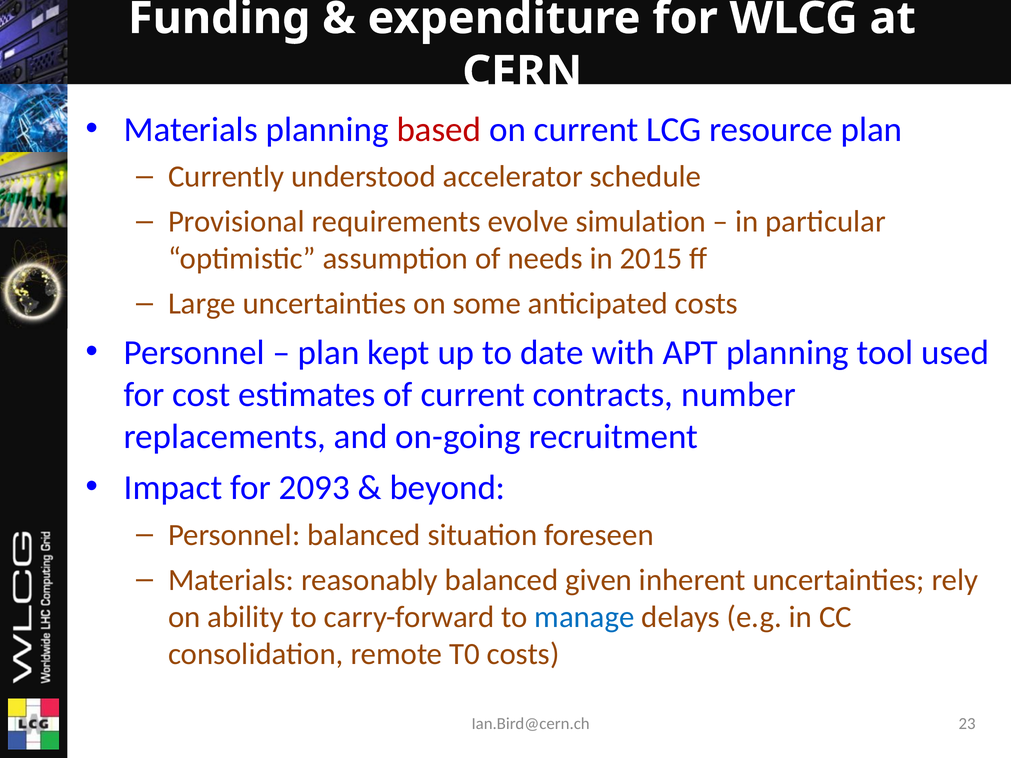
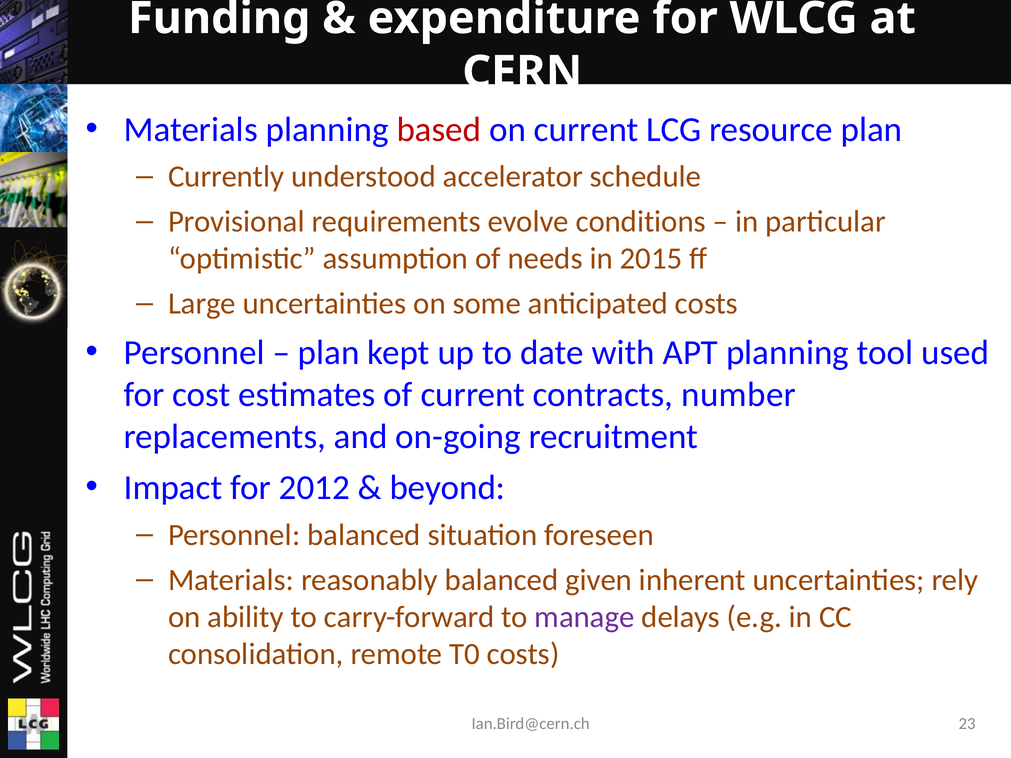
simulation: simulation -> conditions
2093: 2093 -> 2012
manage colour: blue -> purple
